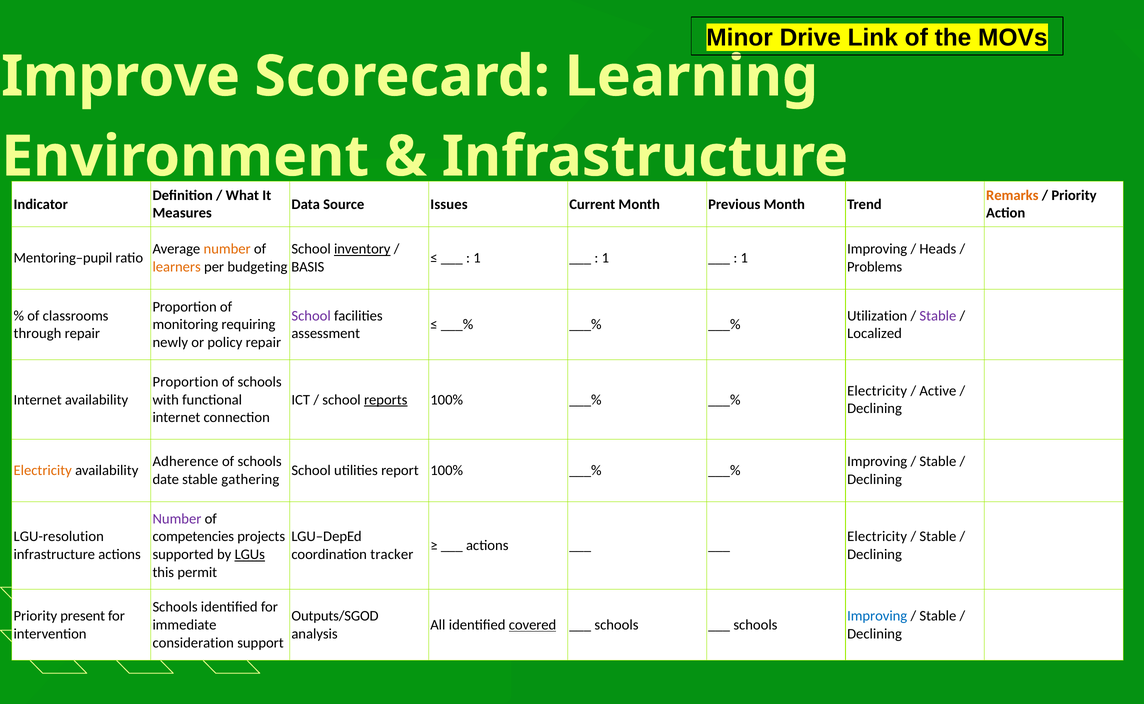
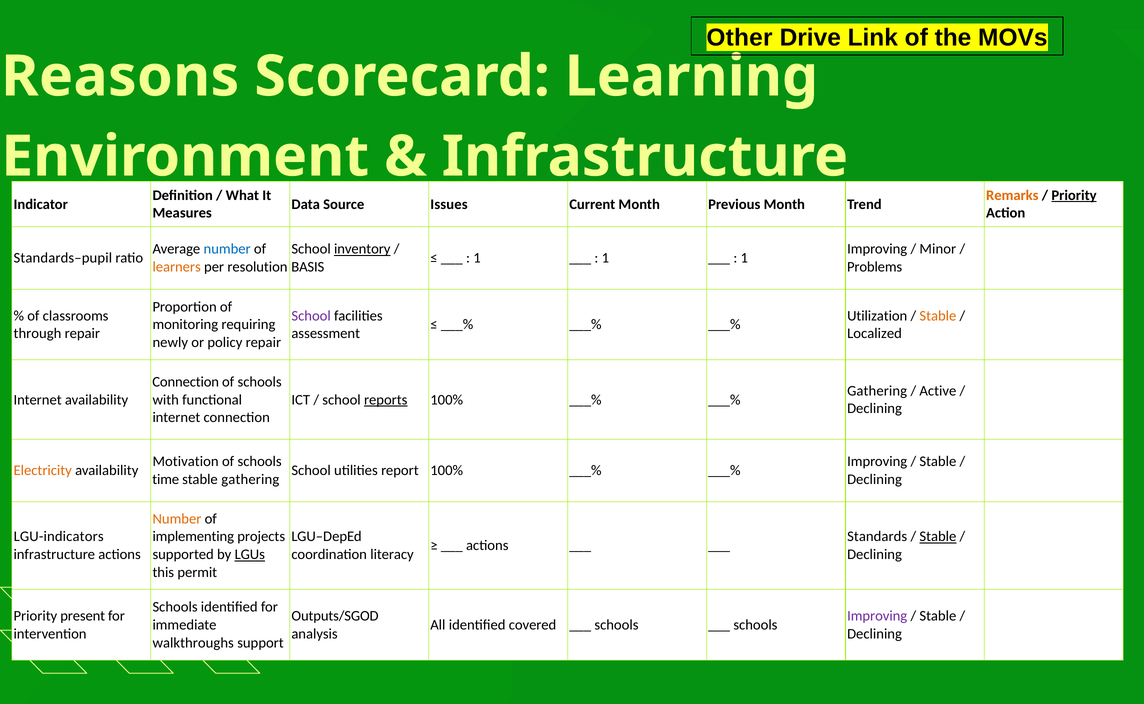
Minor: Minor -> Other
Improve: Improve -> Reasons
Priority at (1074, 195) underline: none -> present
number at (227, 249) colour: orange -> blue
Heads: Heads -> Minor
Mentoring–pupil: Mentoring–pupil -> Standards–pupil
budgeting: budgeting -> resolution
Stable at (938, 316) colour: purple -> orange
Proportion at (186, 382): Proportion -> Connection
Electricity at (877, 391): Electricity -> Gathering
Adherence: Adherence -> Motivation
date: date -> time
Number at (177, 519) colour: purple -> orange
LGU-resolution: LGU-resolution -> LGU-indicators
competencies: competencies -> implementing
Electricity at (877, 537): Electricity -> Standards
Stable at (938, 537) underline: none -> present
tracker: tracker -> literacy
Improving at (877, 616) colour: blue -> purple
covered underline: present -> none
consideration: consideration -> walkthroughs
